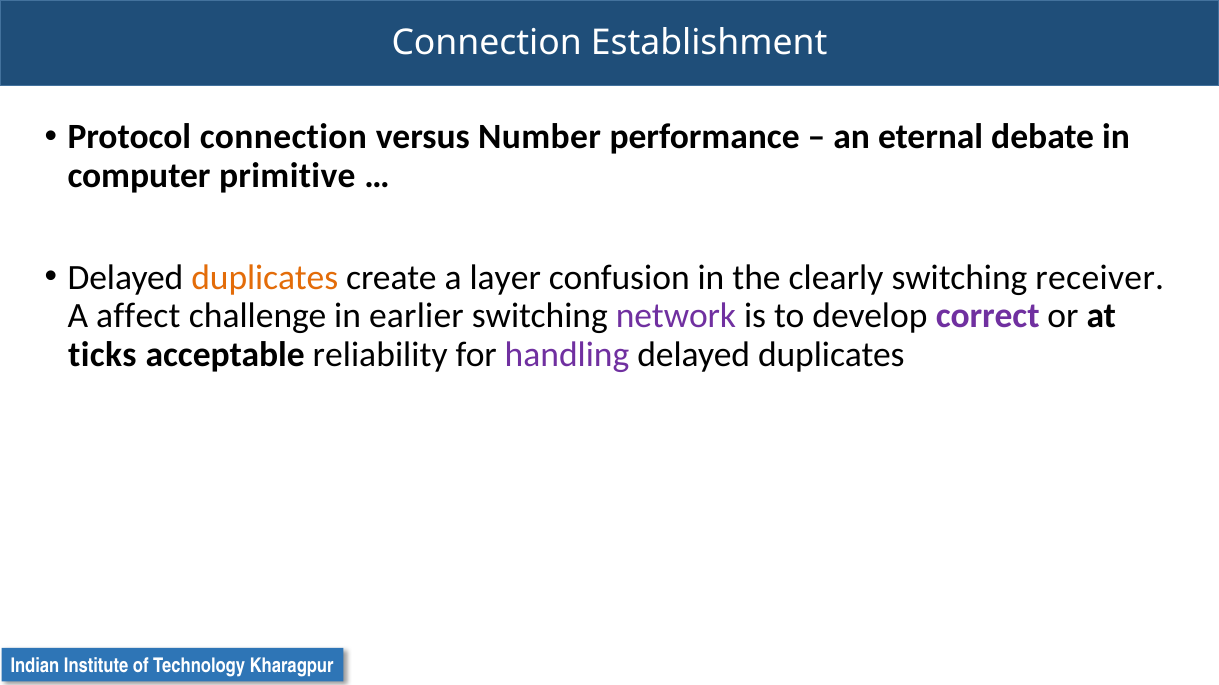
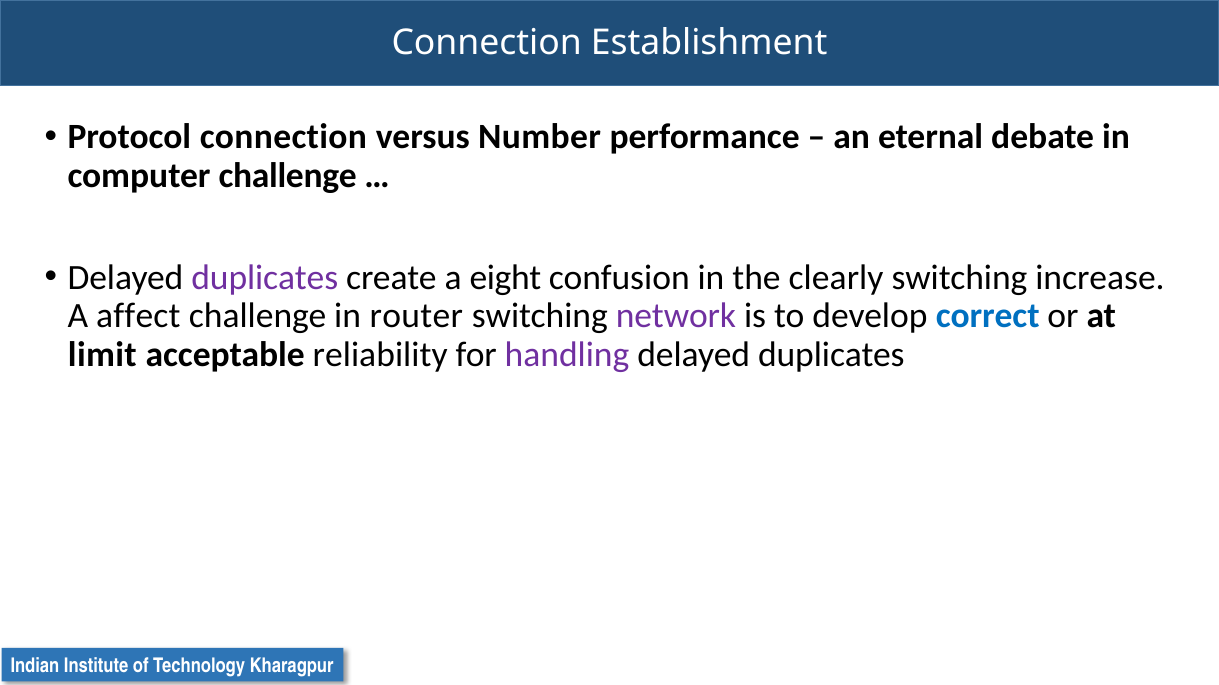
computer primitive: primitive -> challenge
duplicates at (265, 278) colour: orange -> purple
layer: layer -> eight
receiver: receiver -> increase
earlier: earlier -> router
correct colour: purple -> blue
ticks: ticks -> limit
